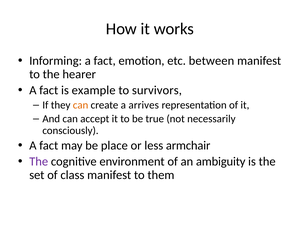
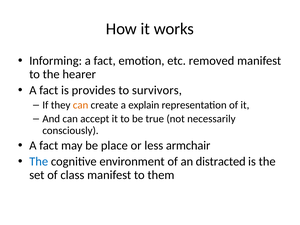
between: between -> removed
example: example -> provides
arrives: arrives -> explain
The at (39, 162) colour: purple -> blue
ambiguity: ambiguity -> distracted
